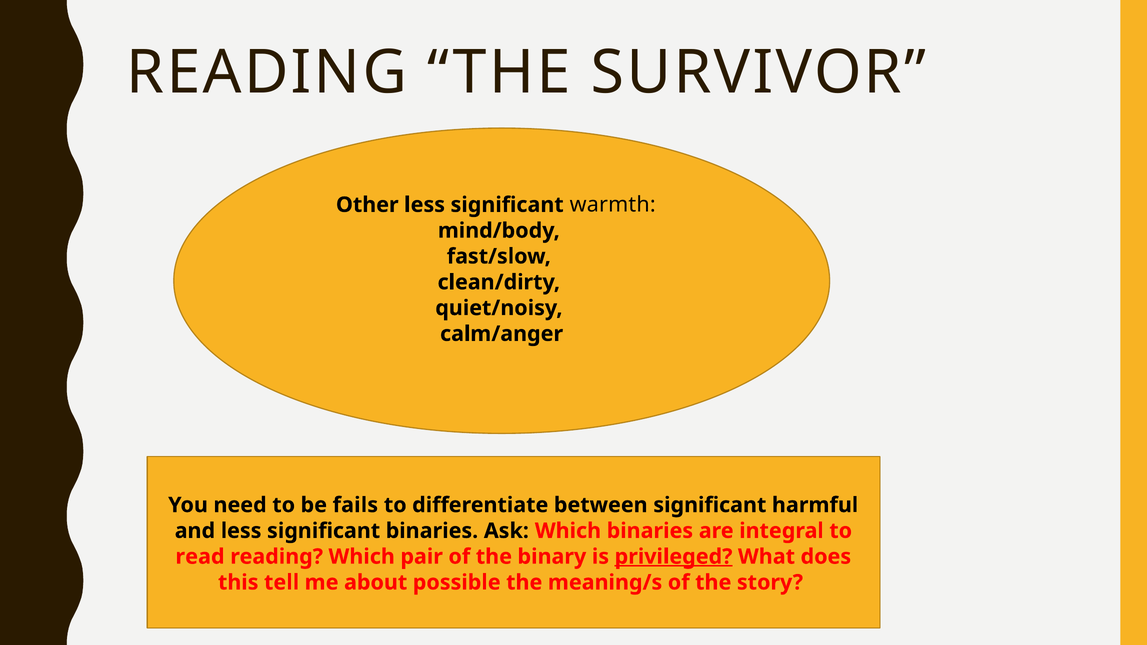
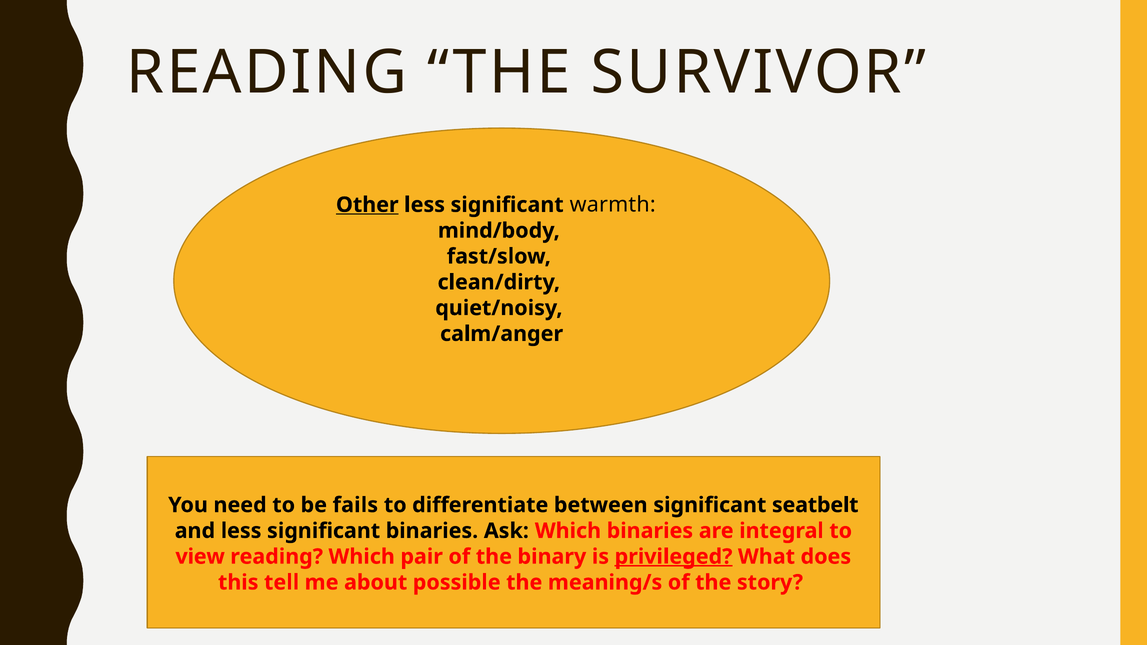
Other underline: none -> present
harmful: harmful -> seatbelt
read: read -> view
